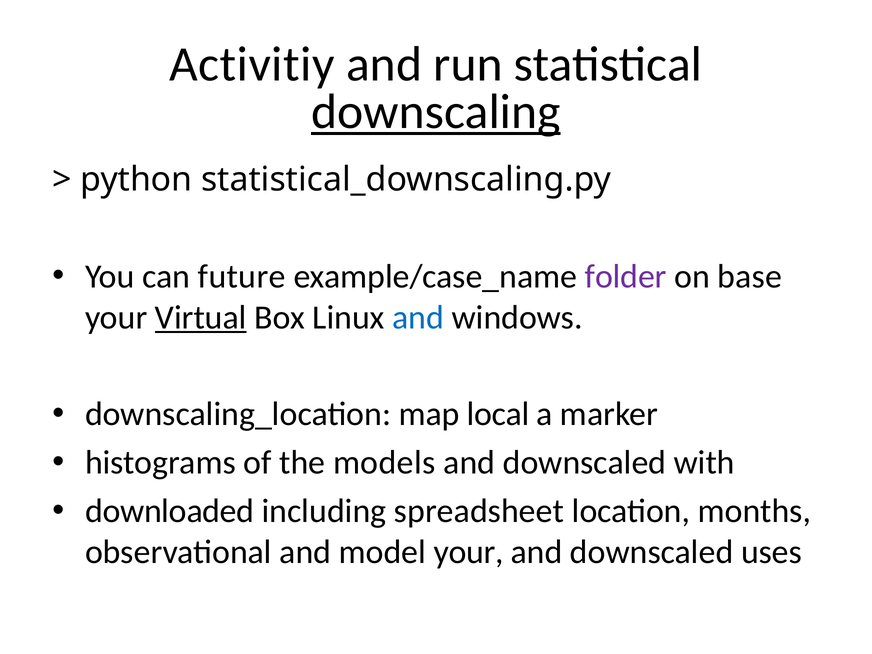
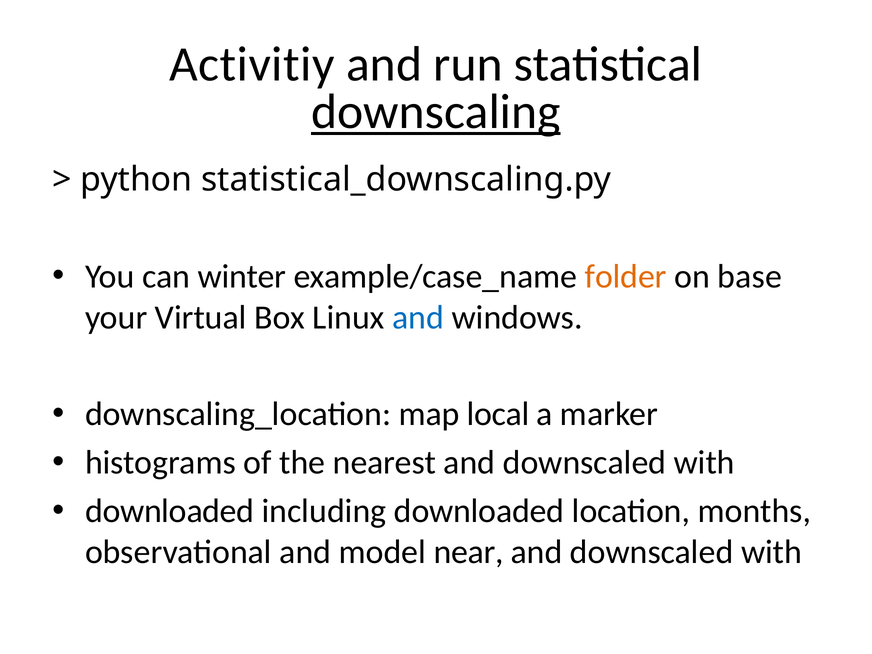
future: future -> winter
folder colour: purple -> orange
Virtual underline: present -> none
models: models -> nearest
including spreadsheet: spreadsheet -> downloaded
model your: your -> near
uses at (772, 552): uses -> with
